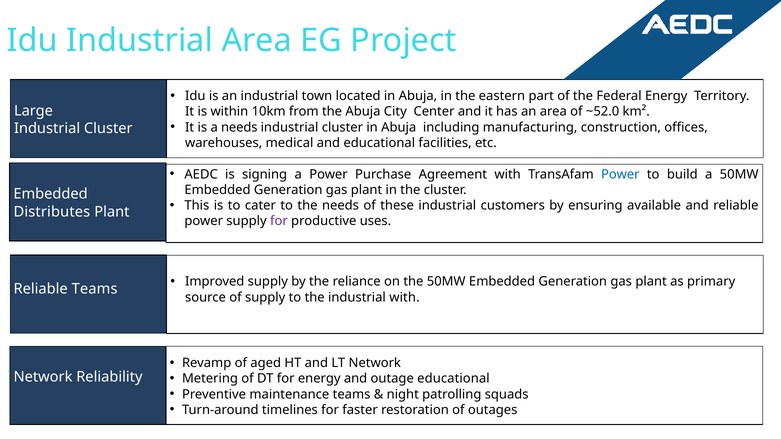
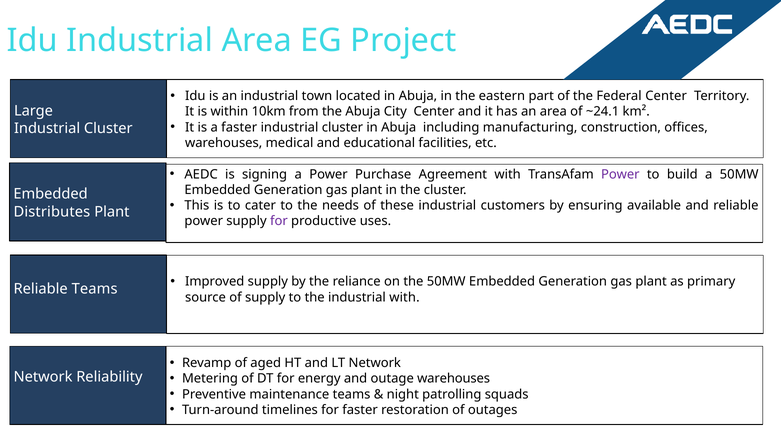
Federal Energy: Energy -> Center
~52.0: ~52.0 -> ~24.1
a needs: needs -> faster
Power at (620, 175) colour: blue -> purple
outage educational: educational -> warehouses
